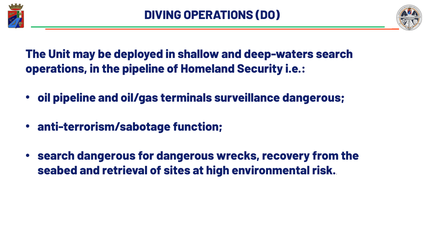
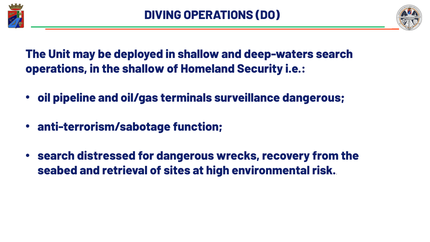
the pipeline: pipeline -> shallow
search dangerous: dangerous -> distressed
